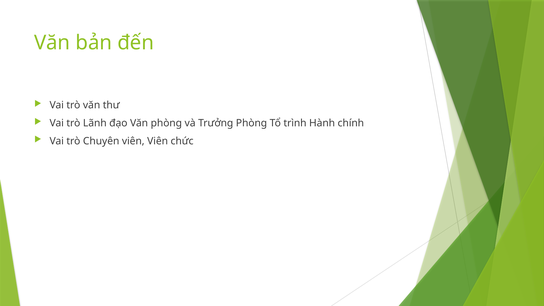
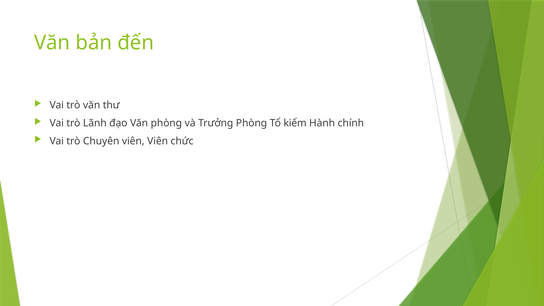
trình: trình -> kiểm
